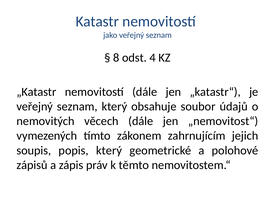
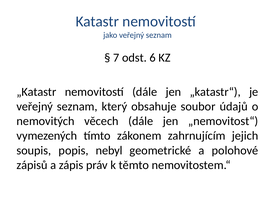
8: 8 -> 7
4: 4 -> 6
popis který: který -> nebyl
